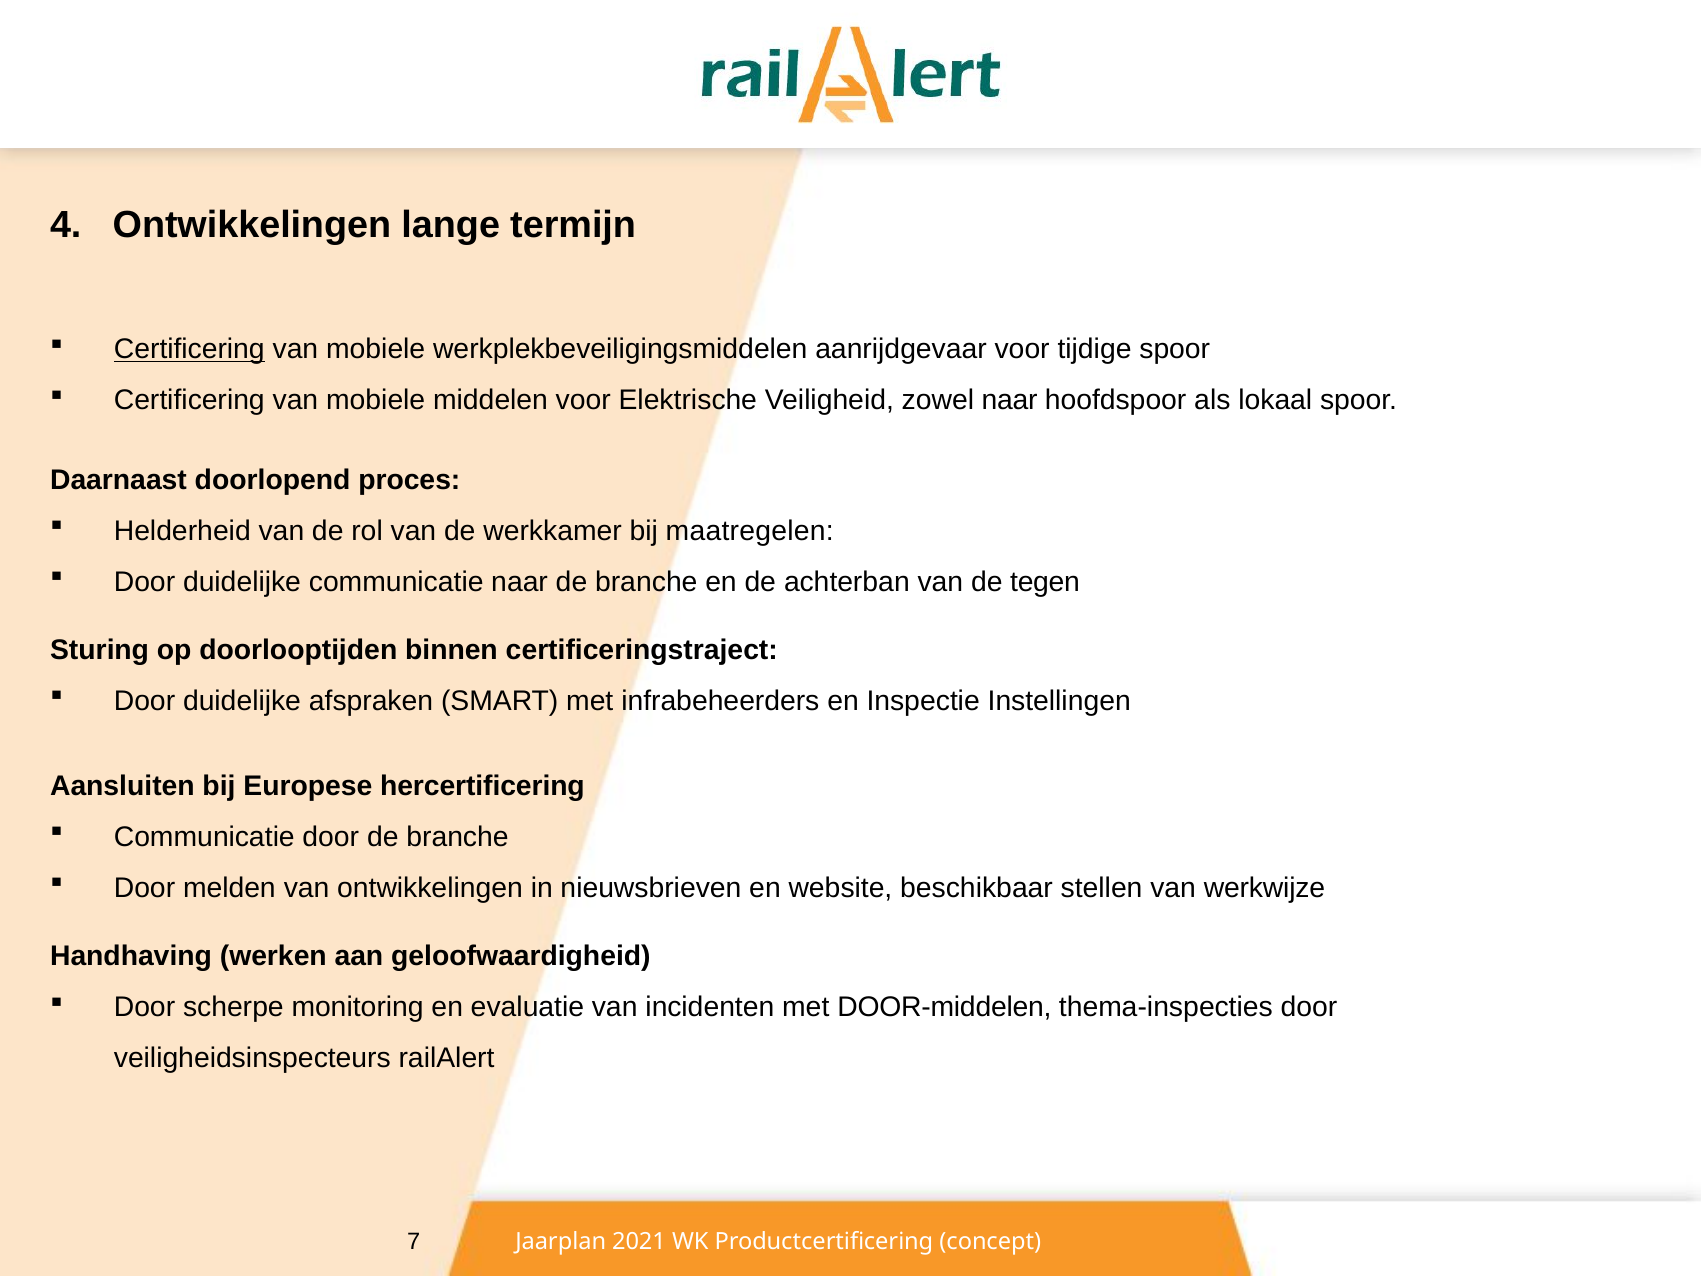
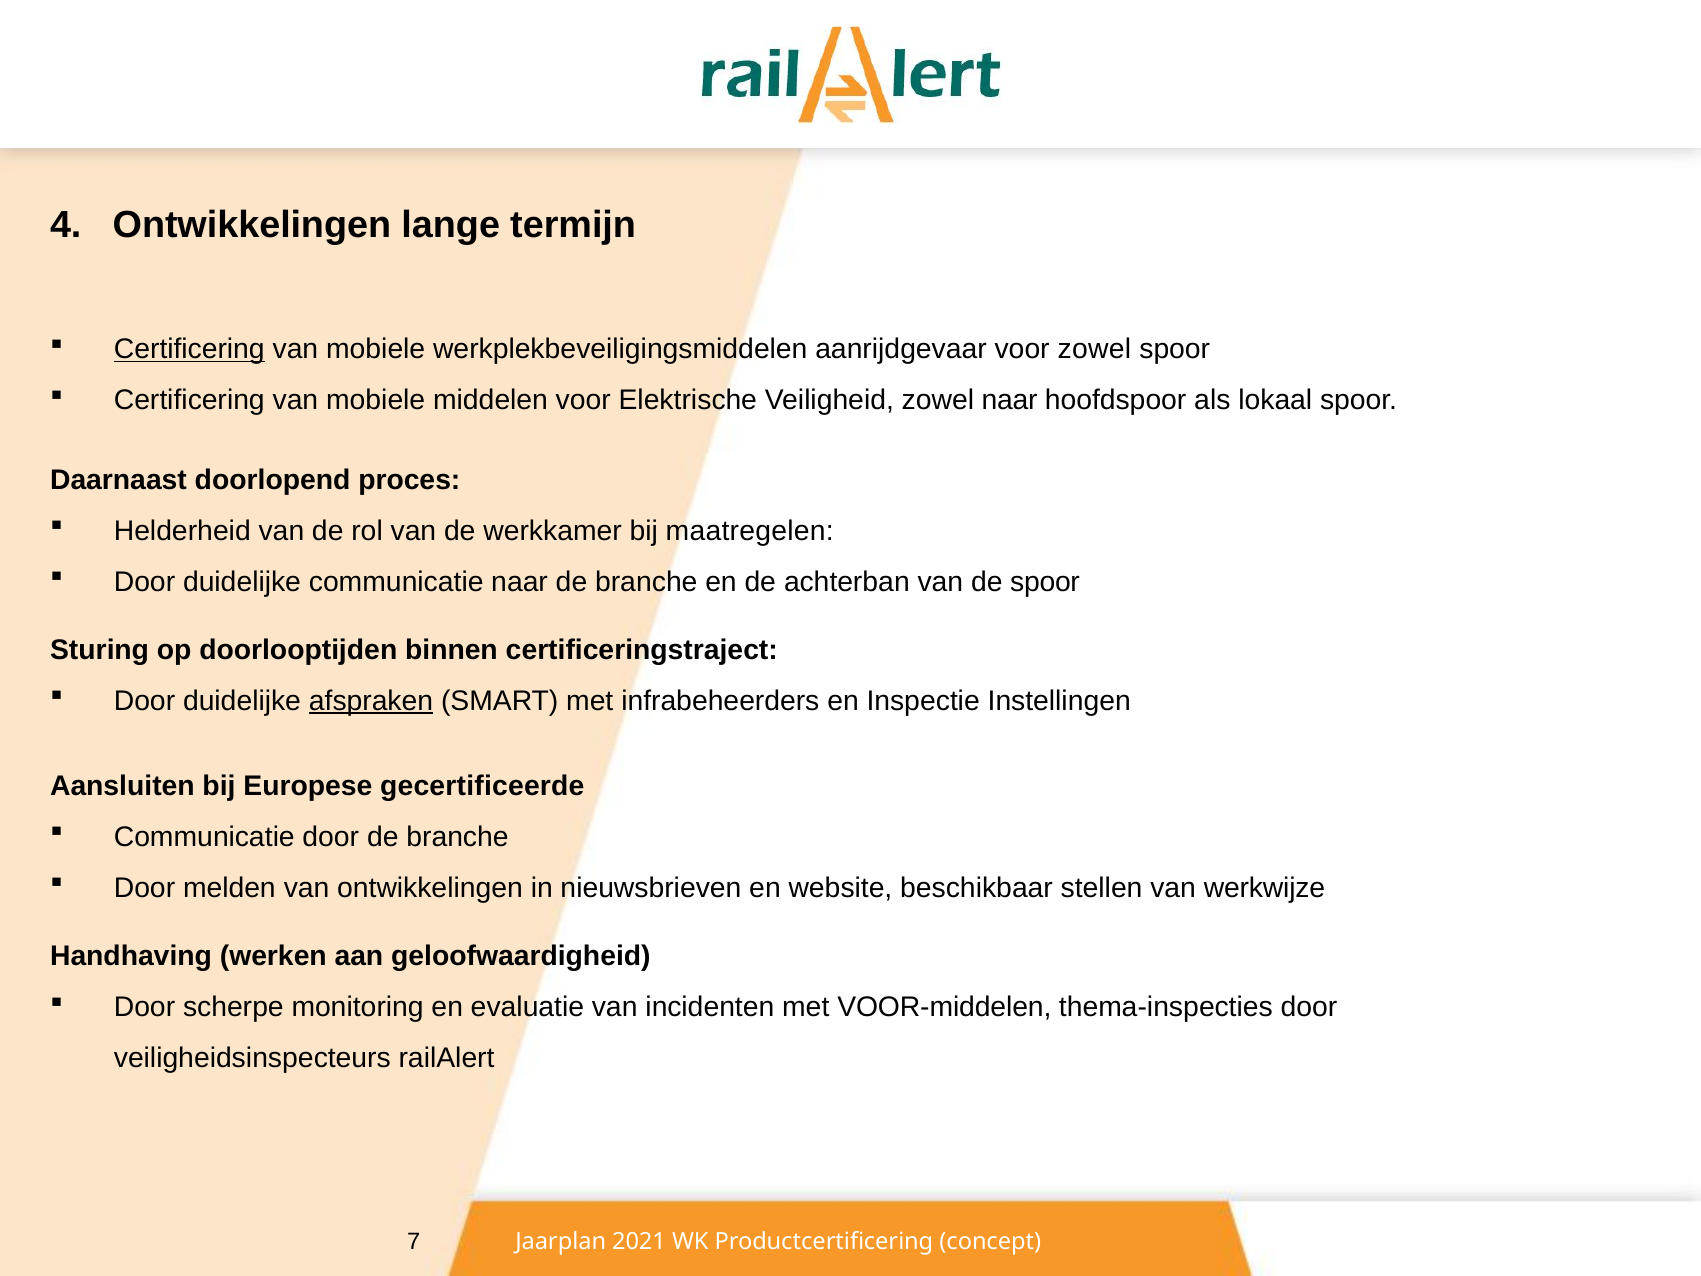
voor tijdige: tijdige -> zowel
de tegen: tegen -> spoor
afspraken underline: none -> present
hercertificering: hercertificering -> gecertificeerde
DOOR-middelen: DOOR-middelen -> VOOR-middelen
